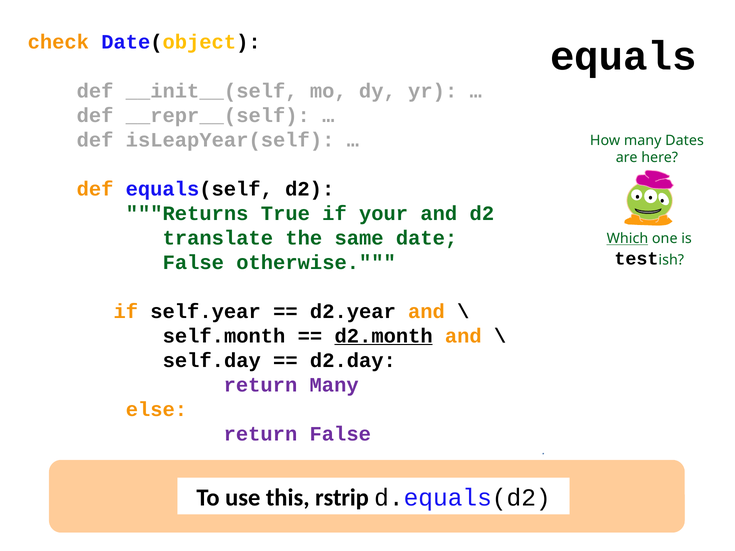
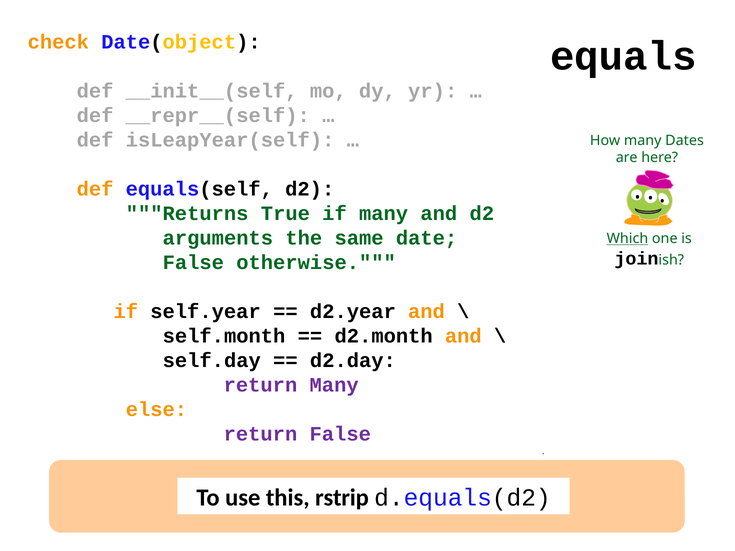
if your: your -> many
translate: translate -> arguments
test: test -> join
d2.month underline: present -> none
